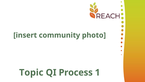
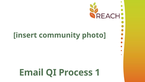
Topic: Topic -> Email
